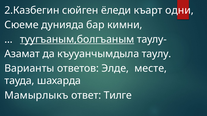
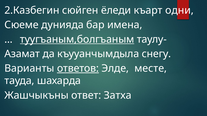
кимни: кимни -> имена
таулу: таулу -> снегу
ответов underline: none -> present
Мамырлыкъ: Мамырлыкъ -> Жашчыкъны
Тилге: Тилге -> Затха
